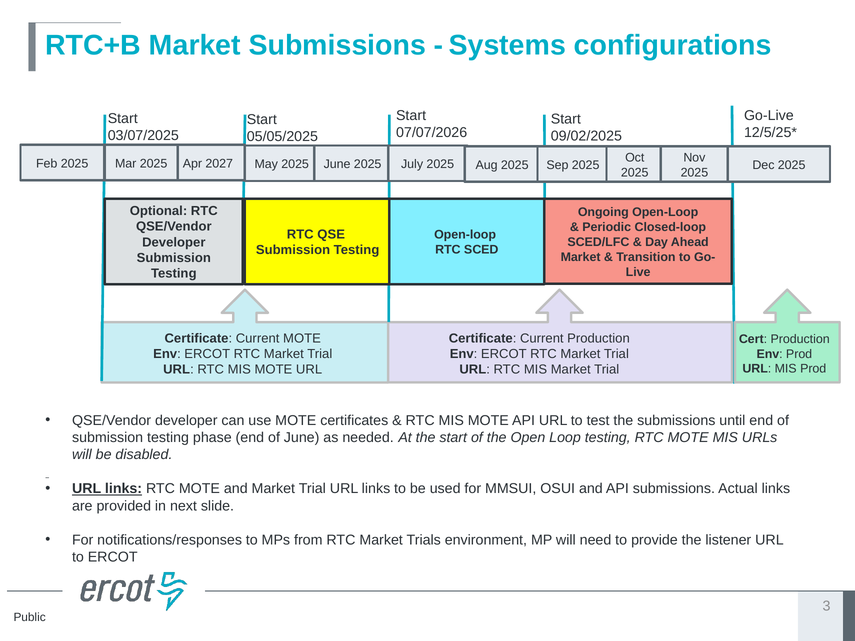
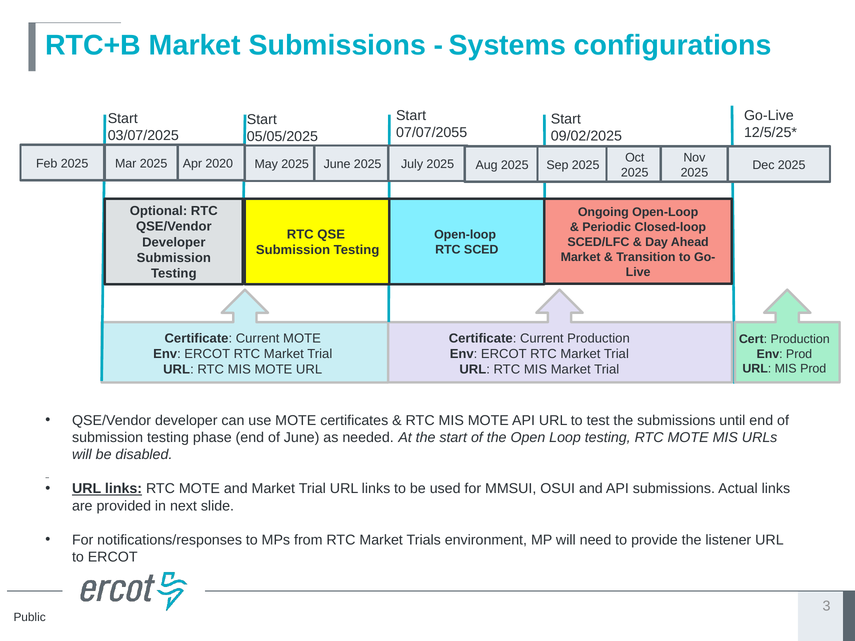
07/07/2026: 07/07/2026 -> 07/07/2055
2027: 2027 -> 2020
